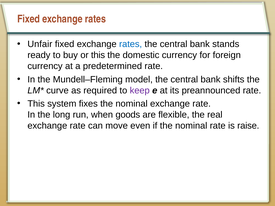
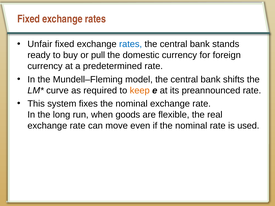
or this: this -> pull
keep colour: purple -> orange
raise: raise -> used
